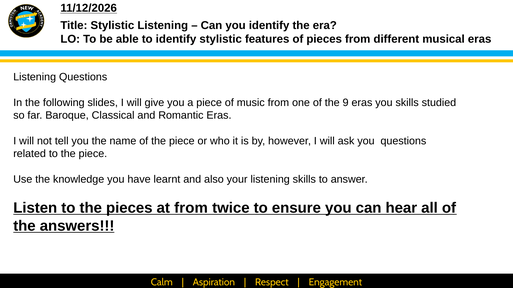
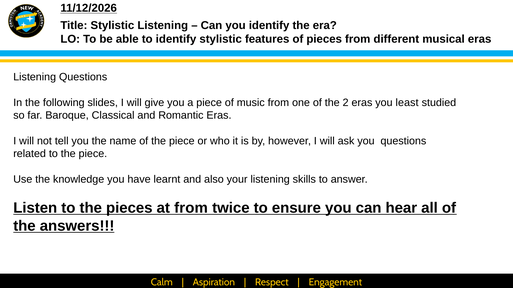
9: 9 -> 2
you skills: skills -> least
